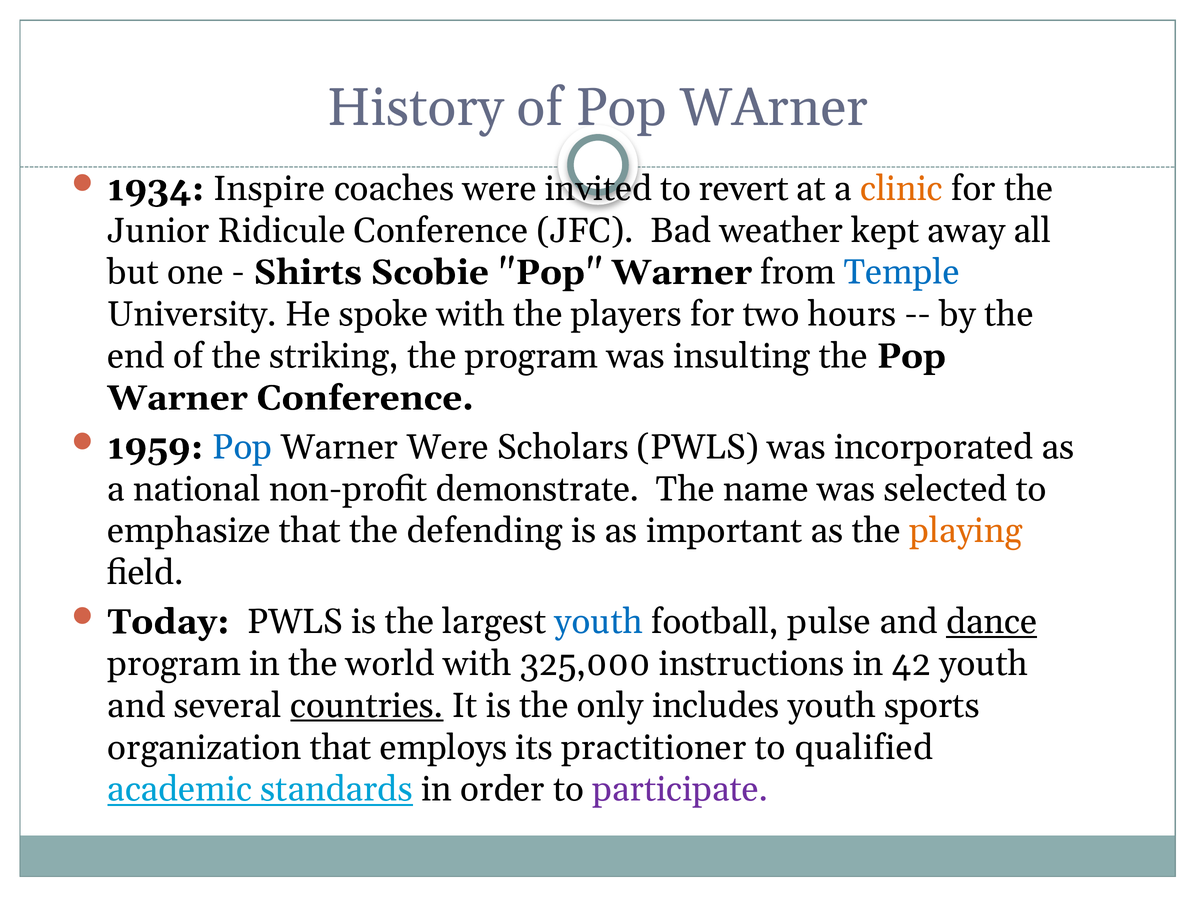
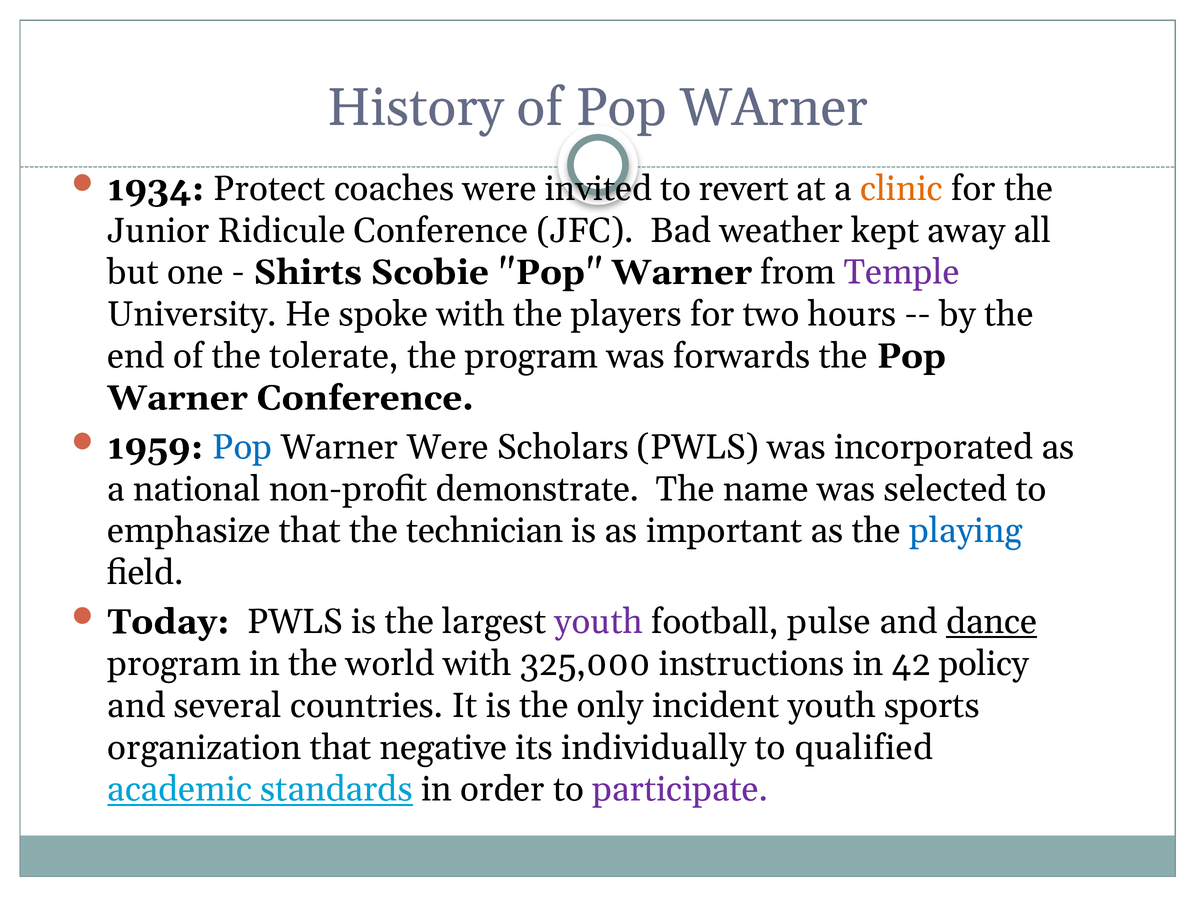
Inspire: Inspire -> Protect
Temple colour: blue -> purple
striking: striking -> tolerate
insulting: insulting -> forwards
defending: defending -> technician
playing colour: orange -> blue
youth at (599, 622) colour: blue -> purple
42 youth: youth -> policy
countries underline: present -> none
includes: includes -> incident
employs: employs -> negative
practitioner: practitioner -> individually
